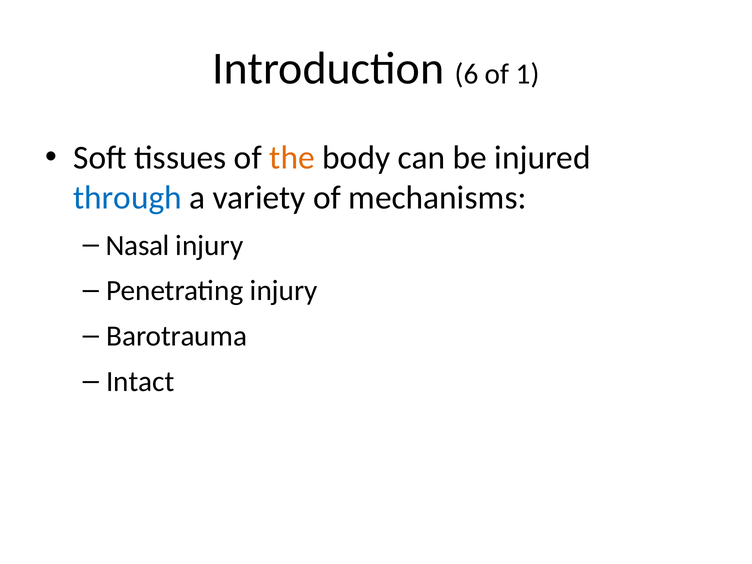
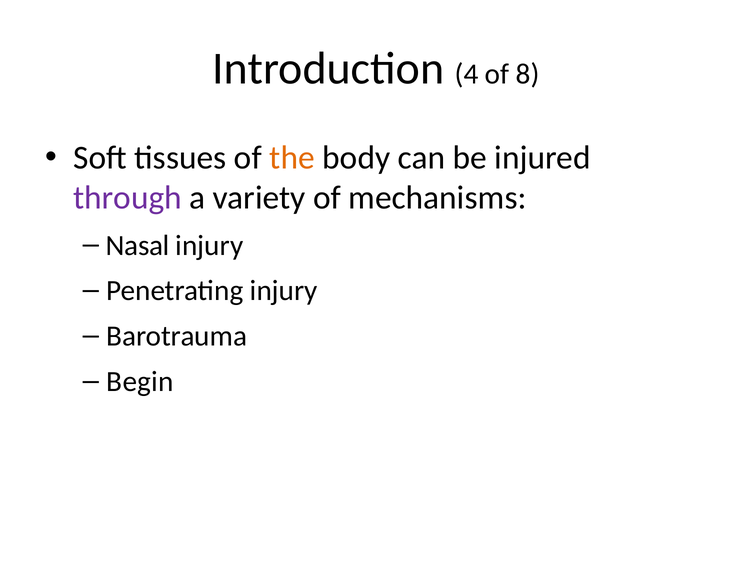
6: 6 -> 4
1: 1 -> 8
through colour: blue -> purple
Intact: Intact -> Begin
